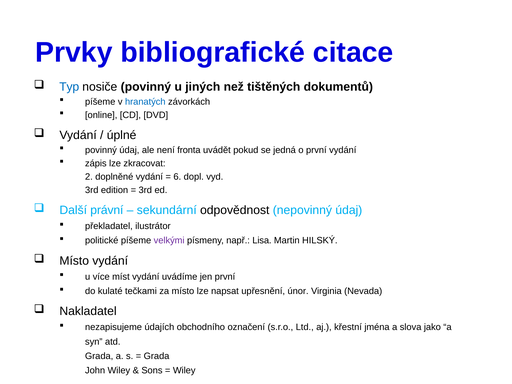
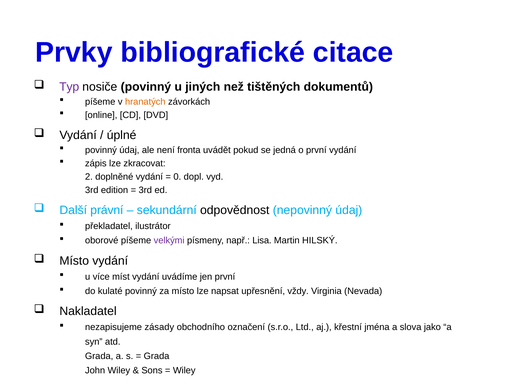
Typ colour: blue -> purple
hranatých colour: blue -> orange
6: 6 -> 0
politické: politické -> oborové
kulaté tečkami: tečkami -> povinný
únor: únor -> vždy
údajích: údajích -> zásady
